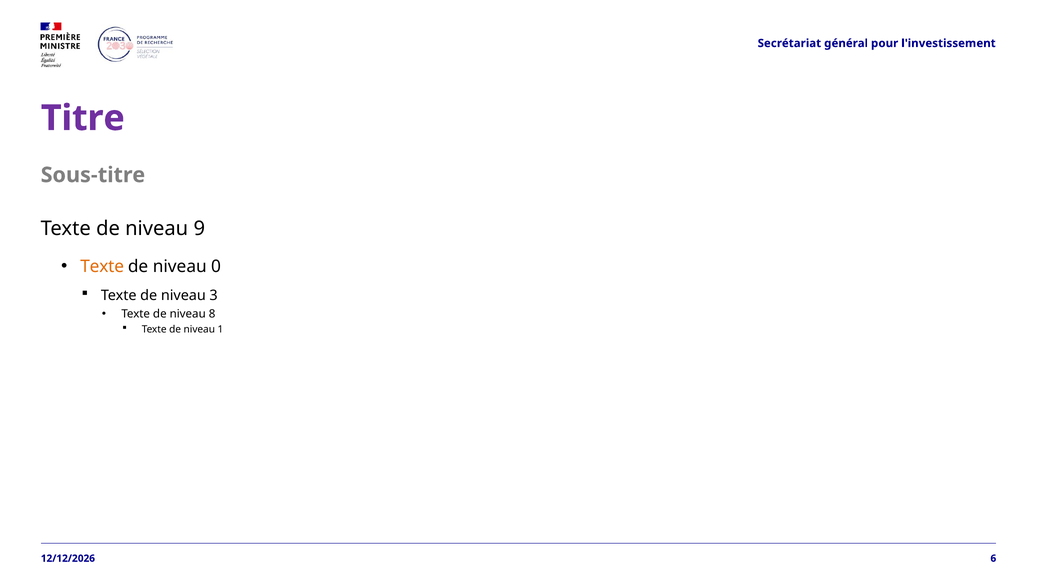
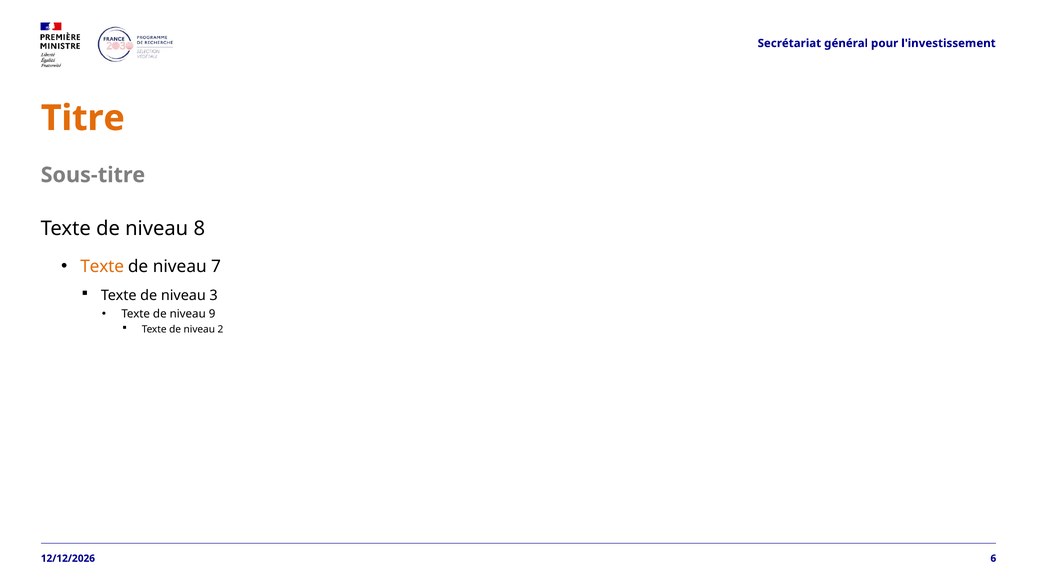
Titre colour: purple -> orange
9: 9 -> 8
0: 0 -> 7
8: 8 -> 9
1: 1 -> 2
